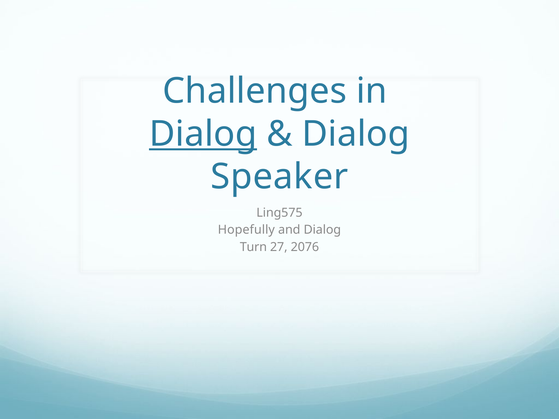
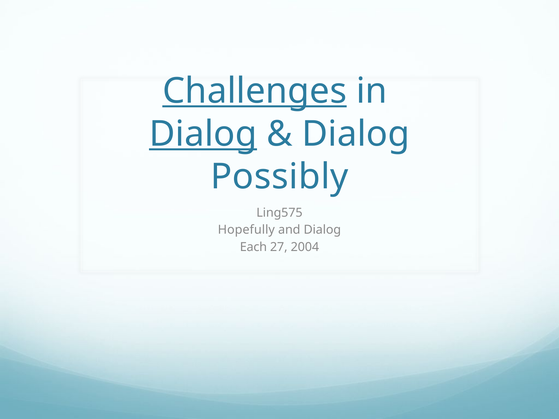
Challenges underline: none -> present
Speaker: Speaker -> Possibly
Turn: Turn -> Each
2076: 2076 -> 2004
